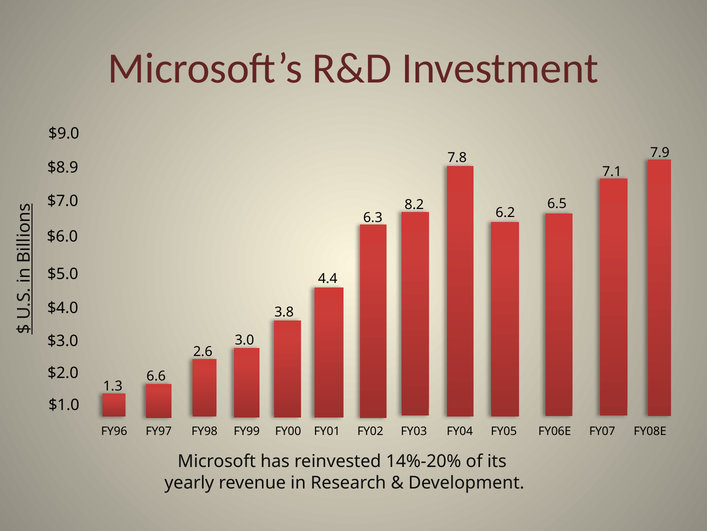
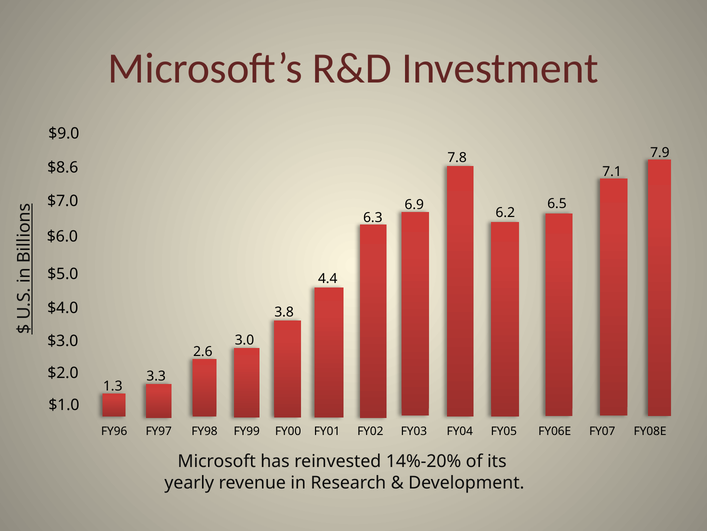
$8.9: $8.9 -> $8.6
8.2: 8.2 -> 6.9
6.6: 6.6 -> 3.3
